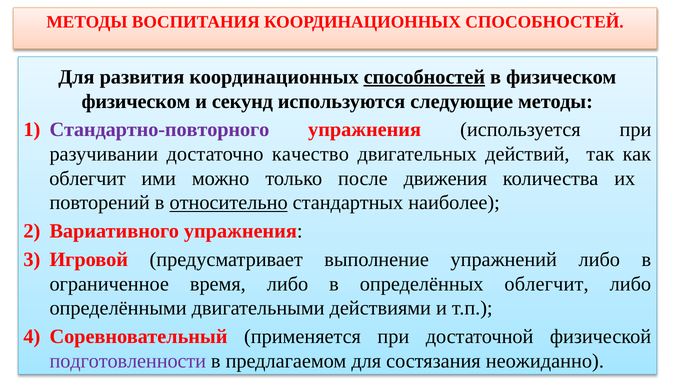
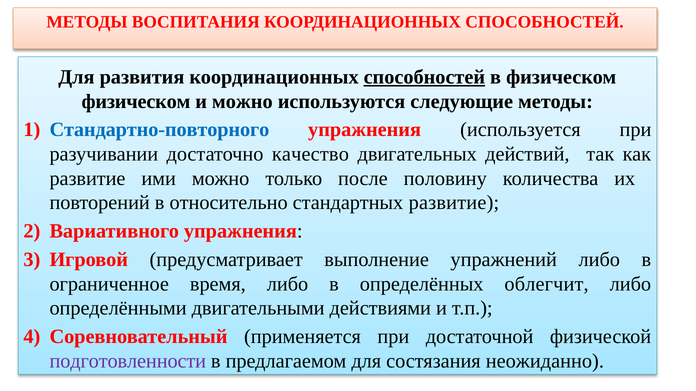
и секунд: секунд -> можно
Стандартно-повторного colour: purple -> blue
облегчит at (88, 179): облегчит -> развитие
движения: движения -> половину
относительно underline: present -> none
стандартных наиболее: наиболее -> развитие
